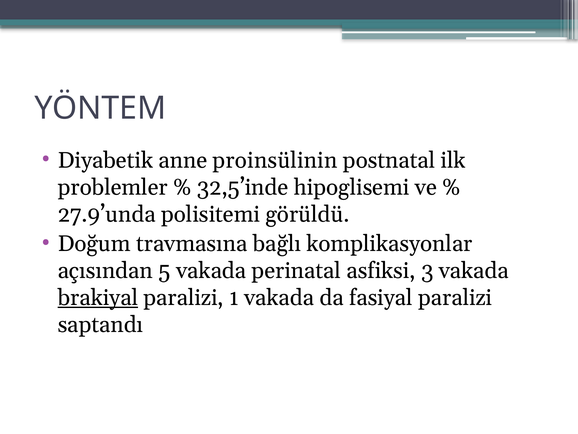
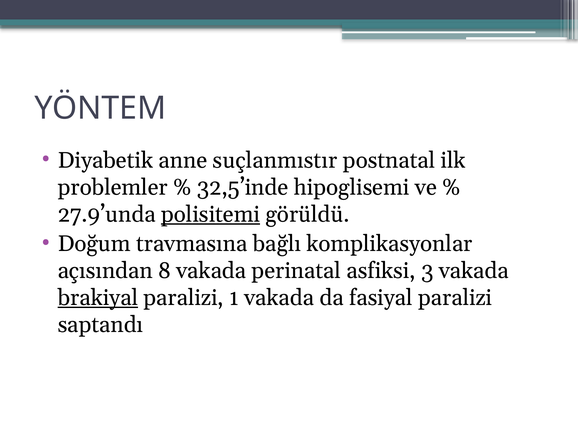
proinsülinin: proinsülinin -> suçlanmıstır
polisitemi underline: none -> present
5: 5 -> 8
